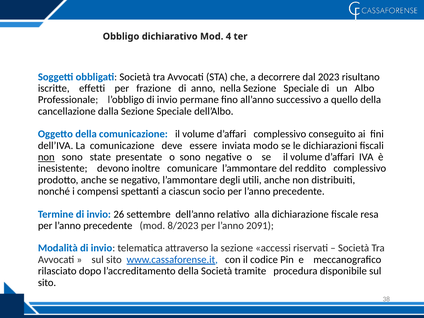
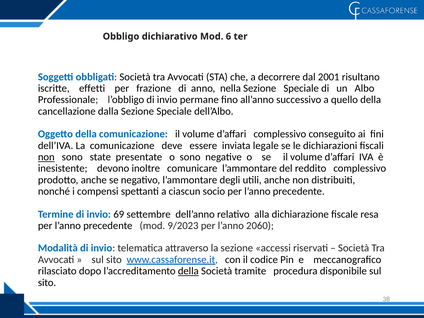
4: 4 -> 6
2023: 2023 -> 2001
modo: modo -> legale
26: 26 -> 69
8/2023: 8/2023 -> 9/2023
2091: 2091 -> 2060
della at (188, 271) underline: none -> present
